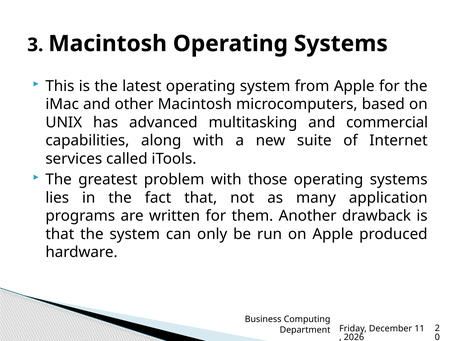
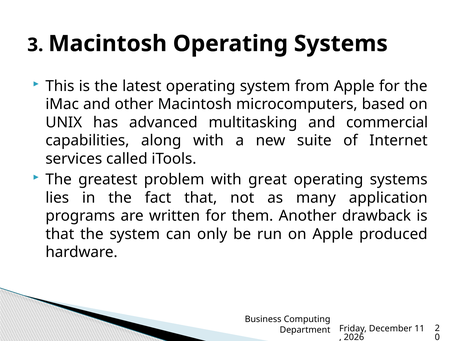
those: those -> great
